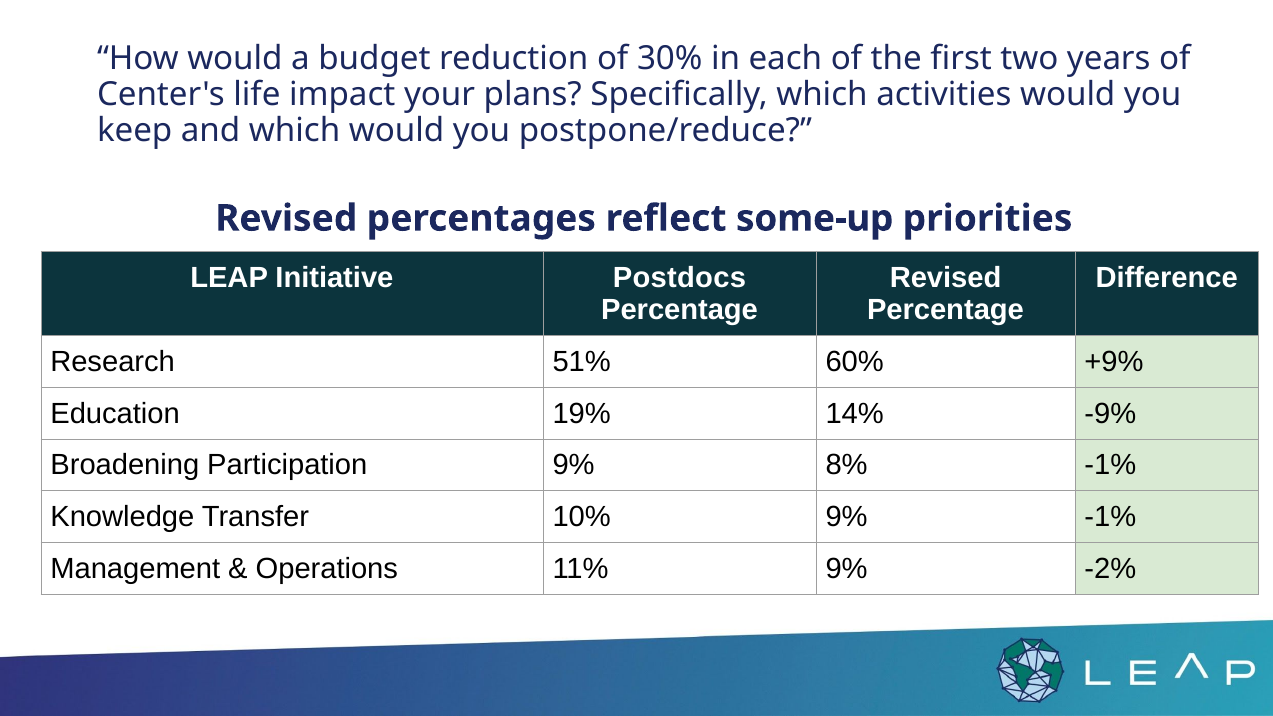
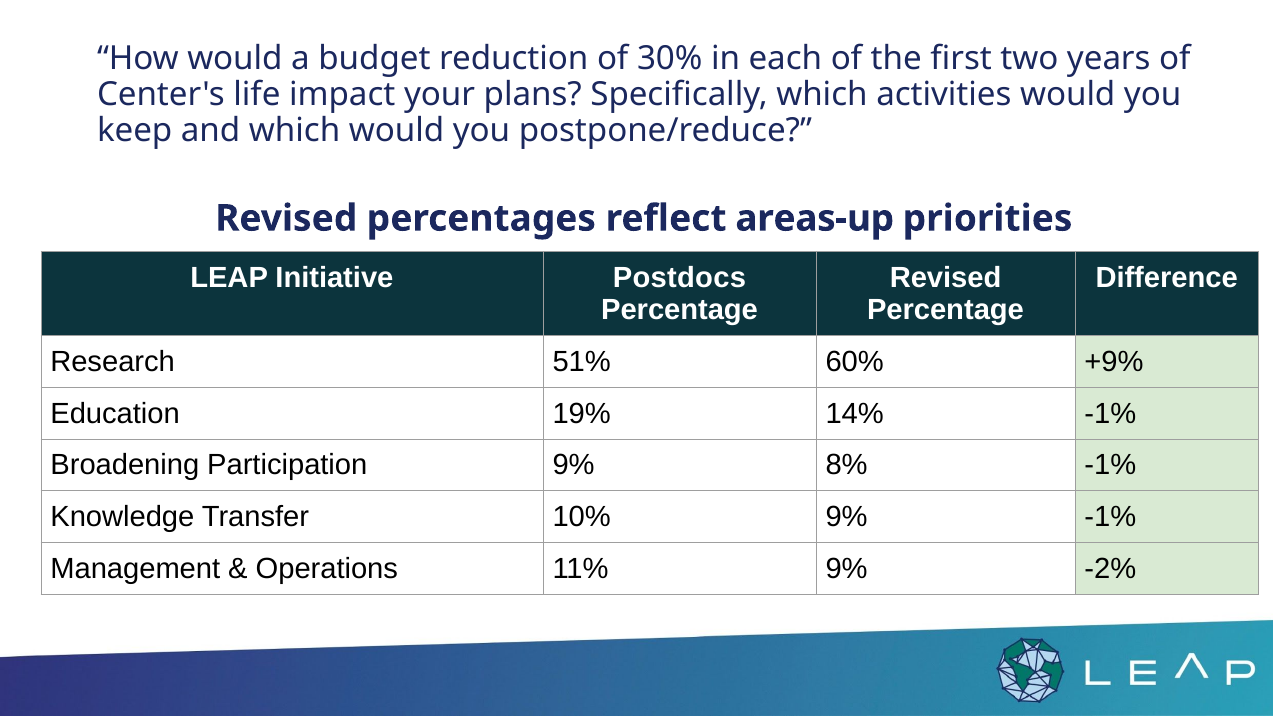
some-up: some-up -> areas-up
14% -9%: -9% -> -1%
